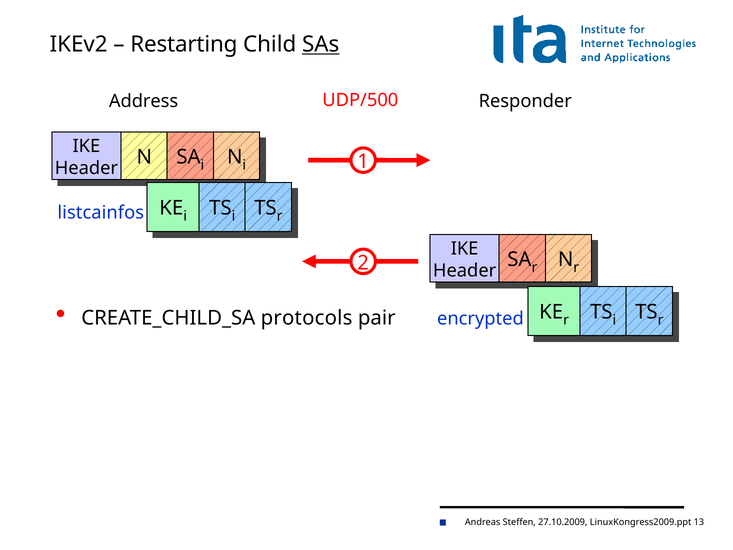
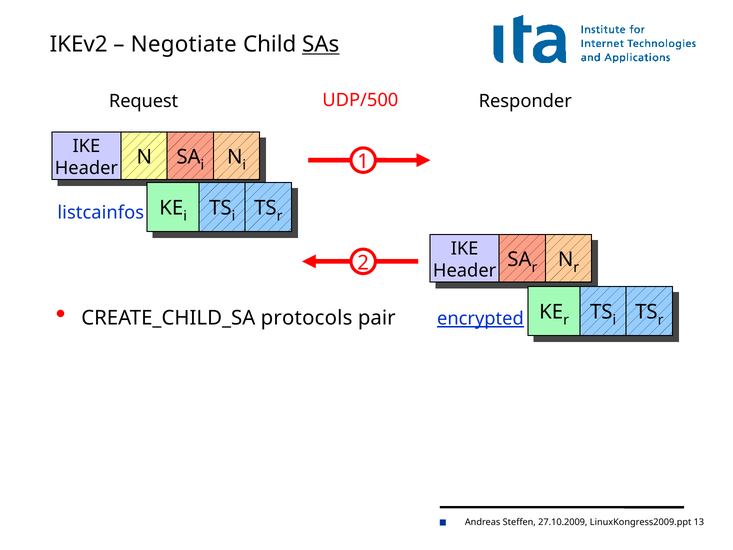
Restarting: Restarting -> Negotiate
Address: Address -> Request
encrypted underline: none -> present
